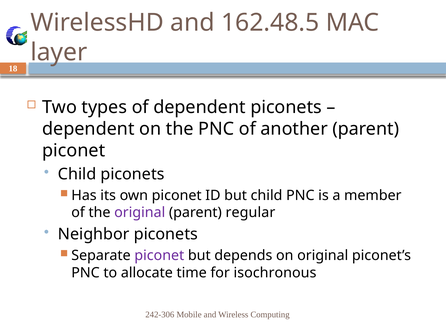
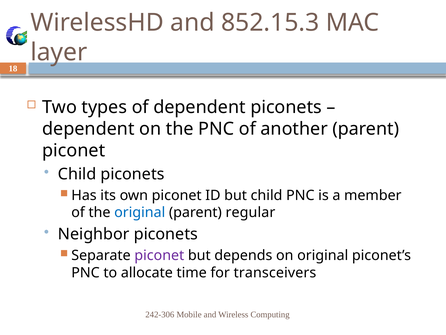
162.48.5: 162.48.5 -> 852.15.3
original at (140, 212) colour: purple -> blue
isochronous: isochronous -> transceivers
